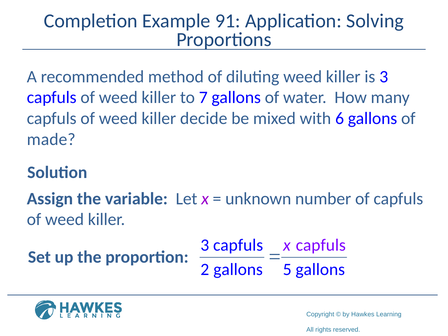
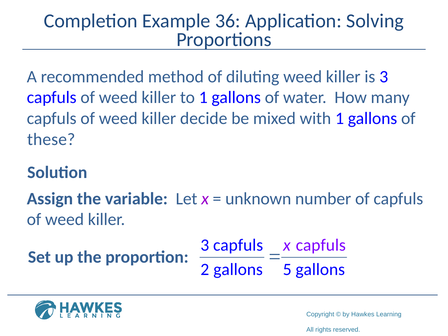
91: 91 -> 36
to 7: 7 -> 1
with 6: 6 -> 1
made: made -> these
